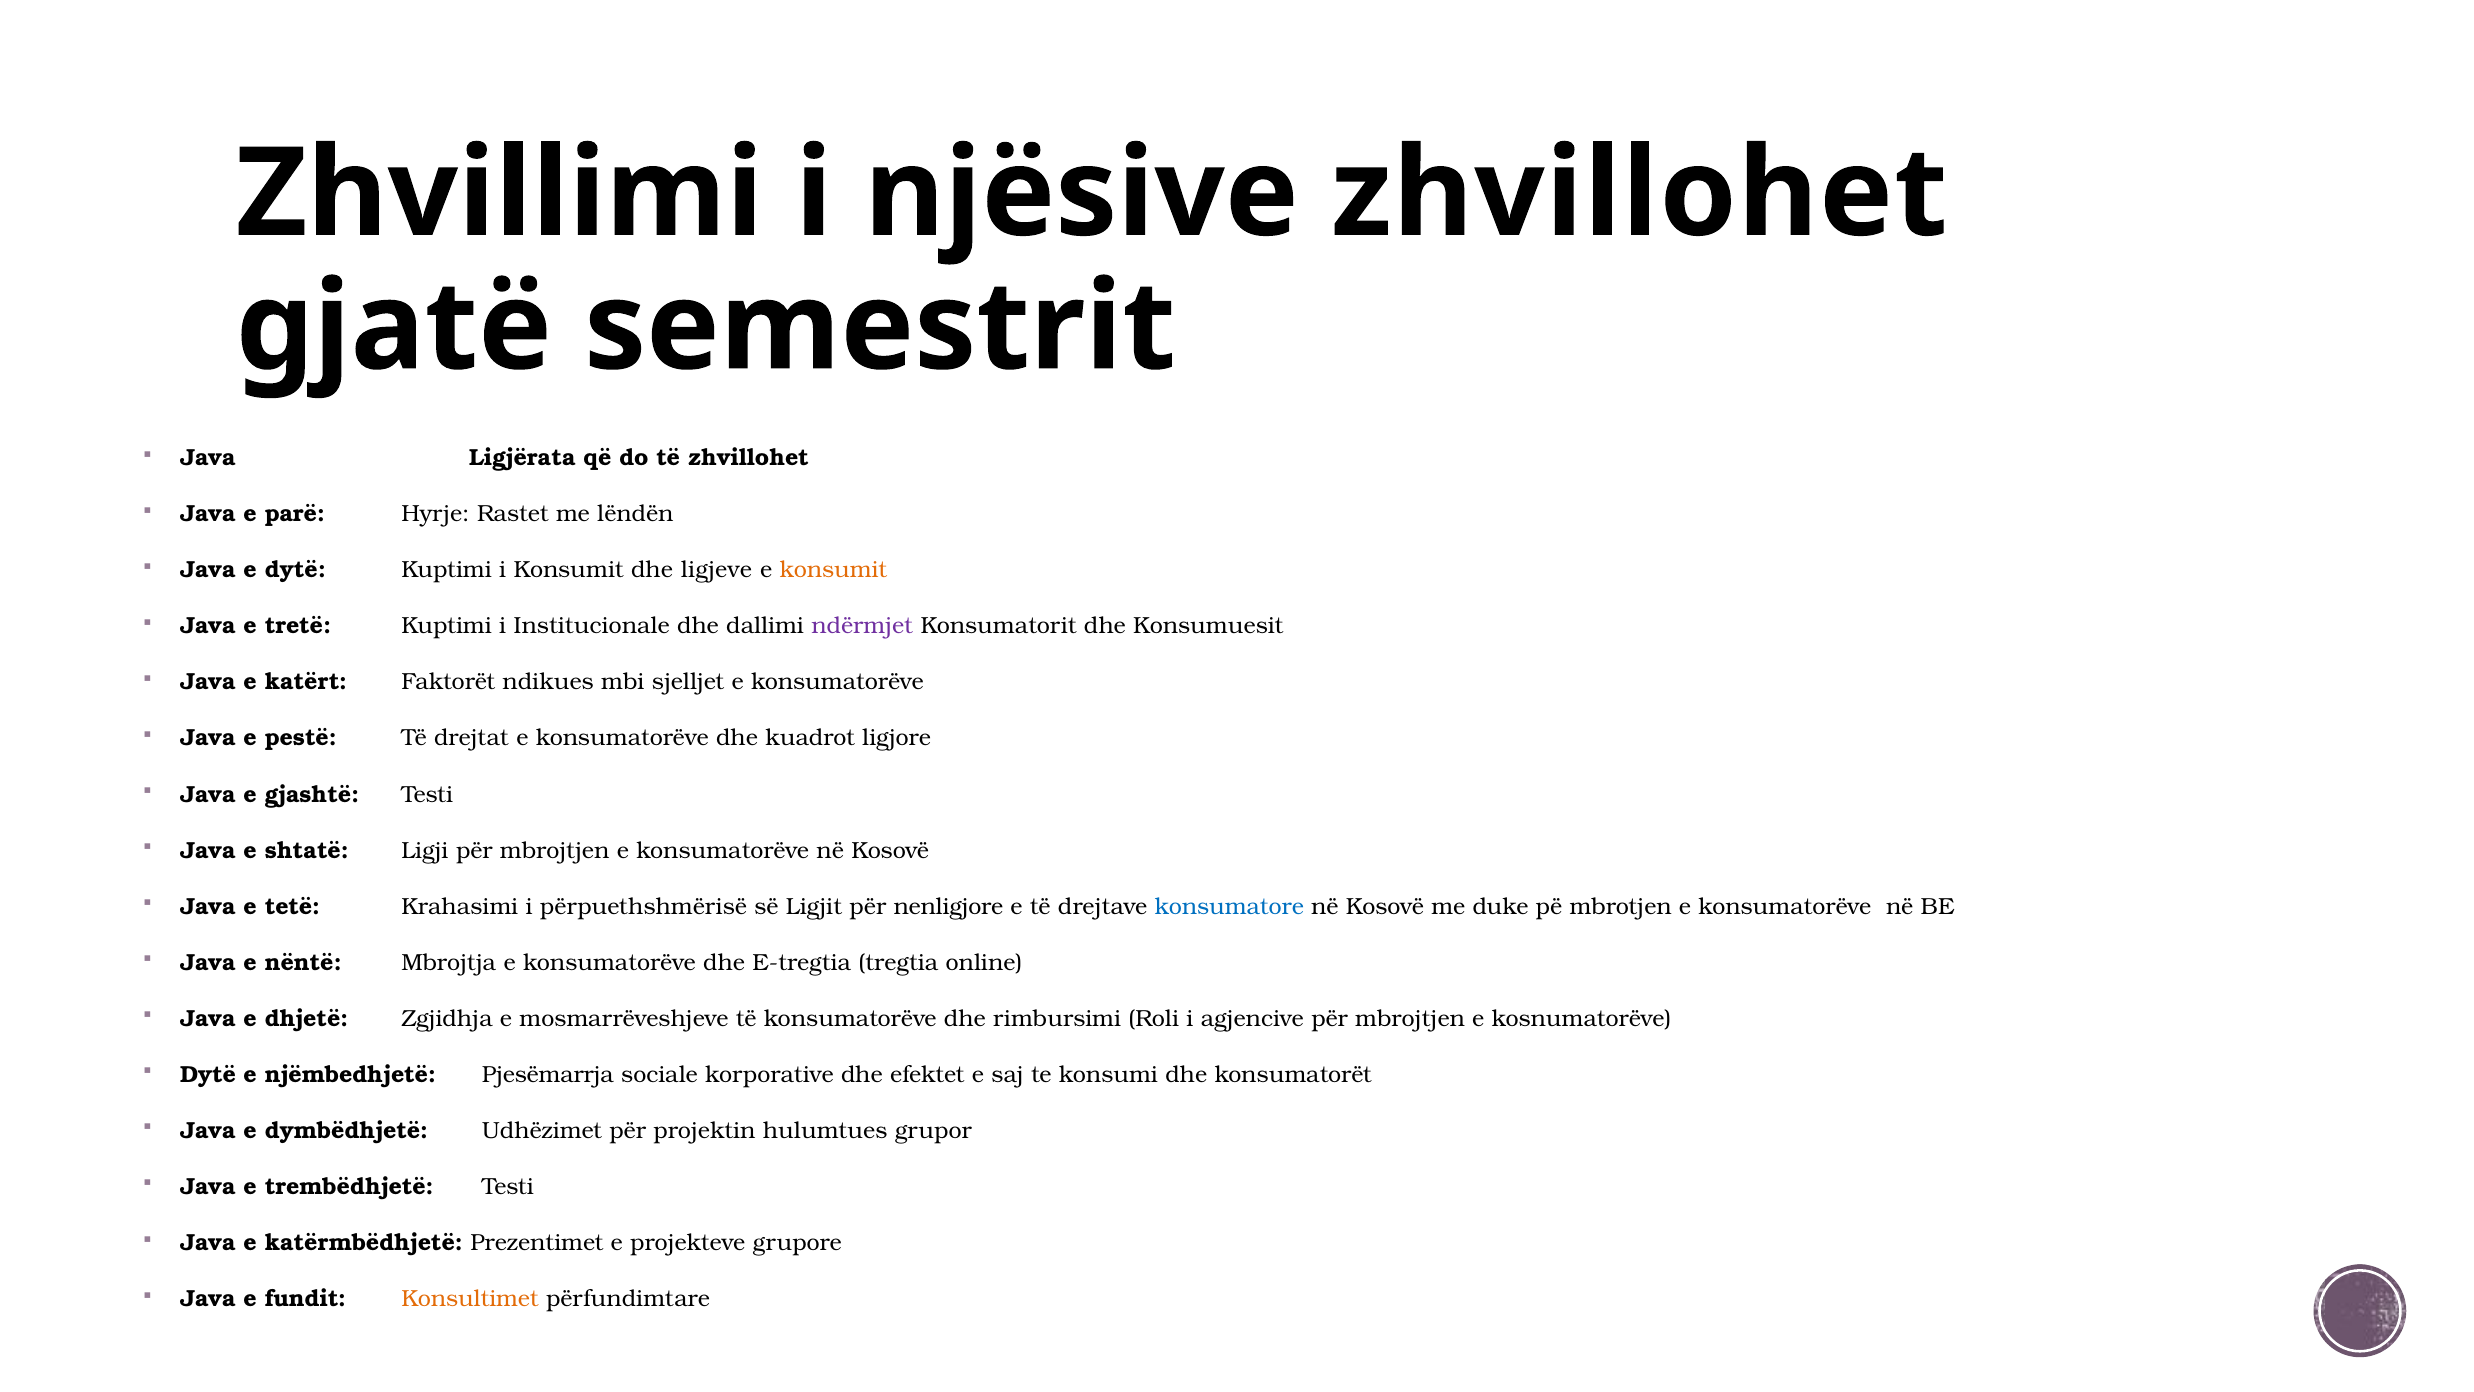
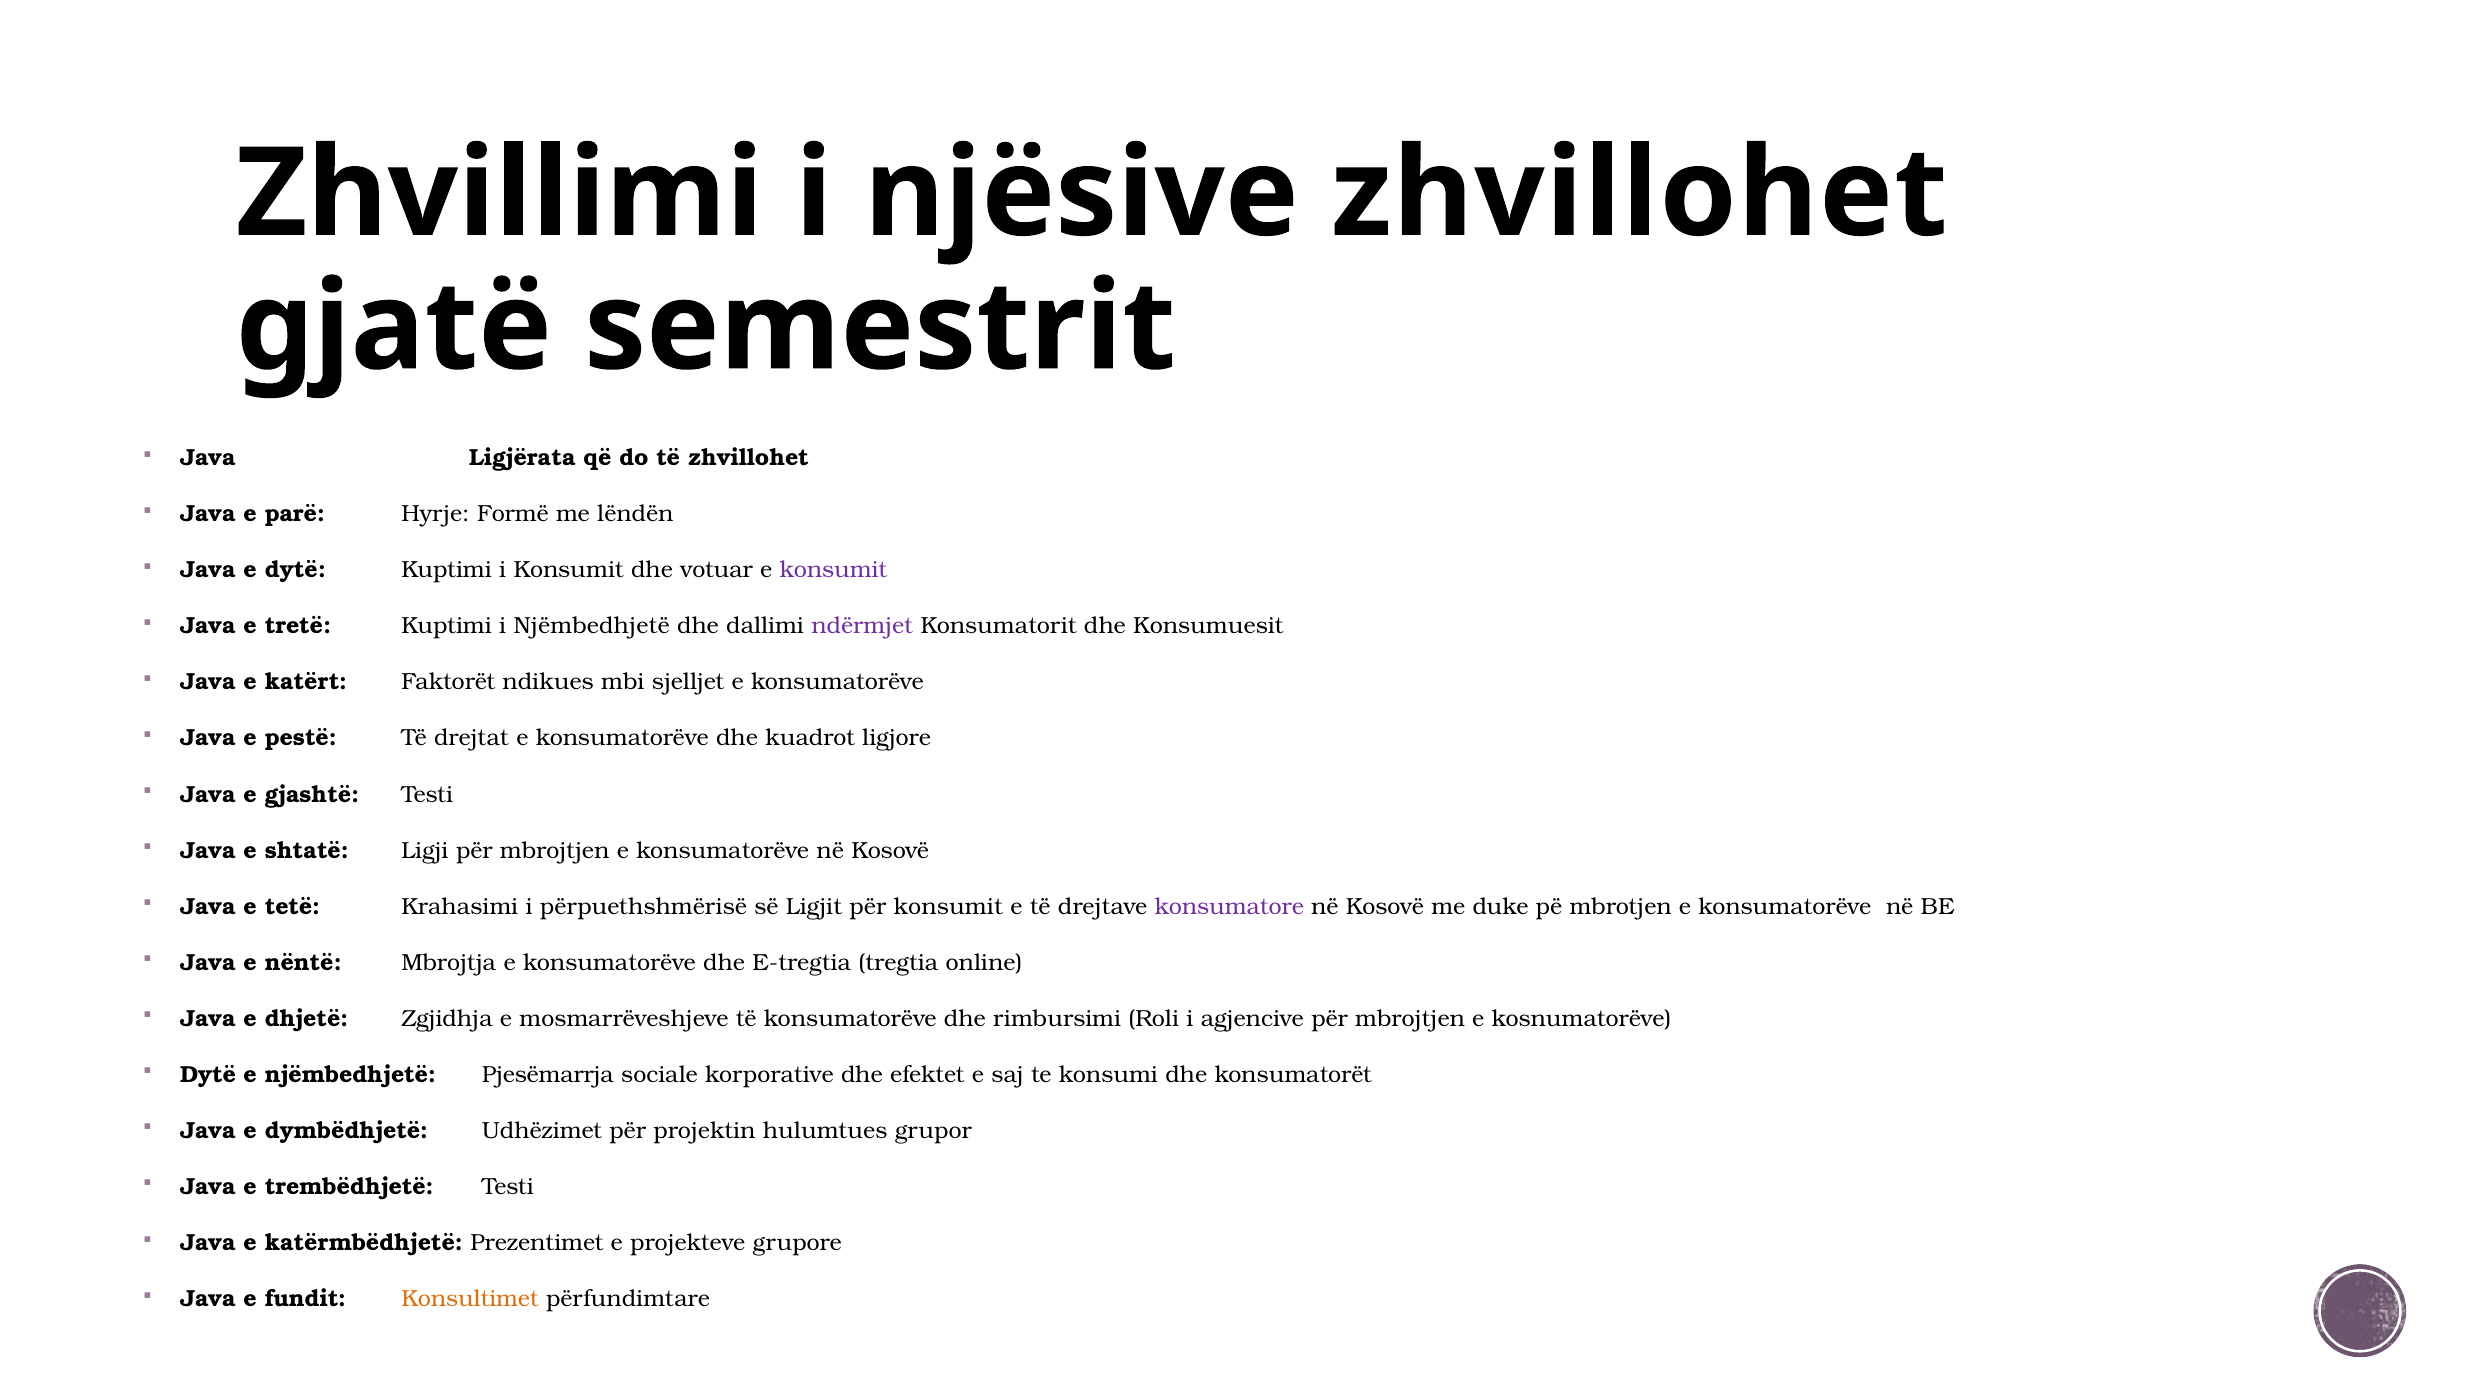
Rastet: Rastet -> Formë
ligjeve: ligjeve -> votuar
konsumit at (833, 570) colour: orange -> purple
i Institucionale: Institucionale -> Njëmbedhjetë
për nenligjore: nenligjore -> konsumit
konsumatore colour: blue -> purple
